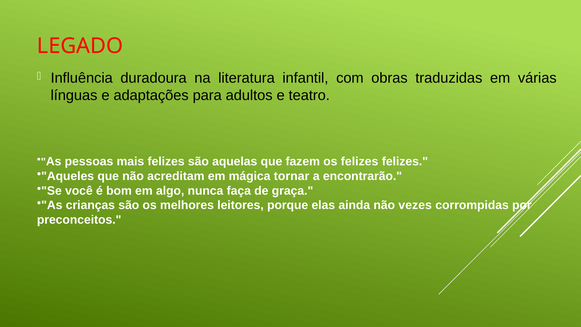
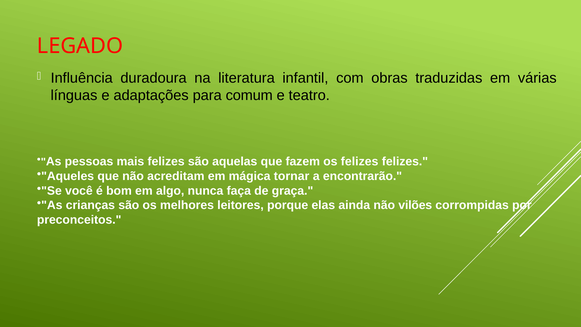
adultos: adultos -> comum
vezes: vezes -> vilões
